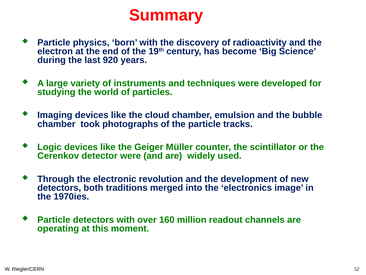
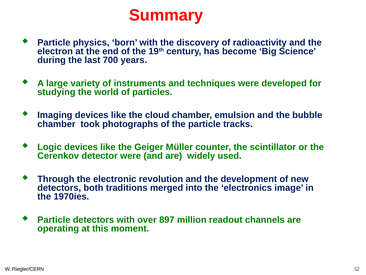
920: 920 -> 700
160: 160 -> 897
